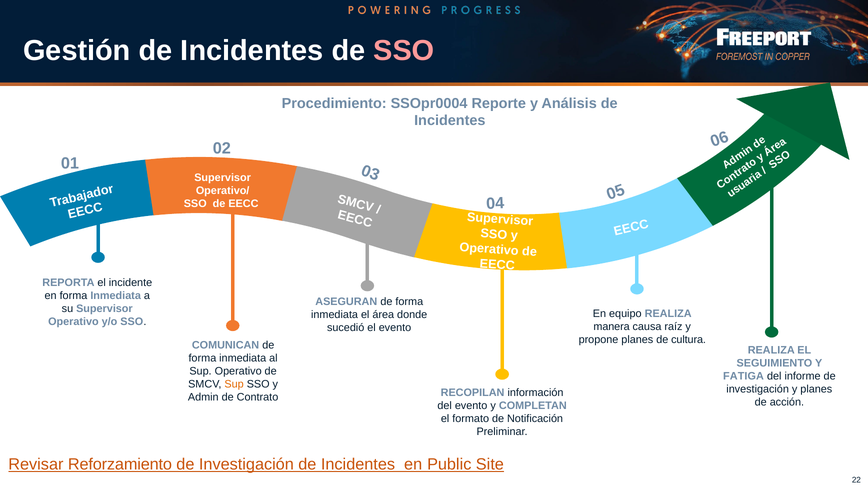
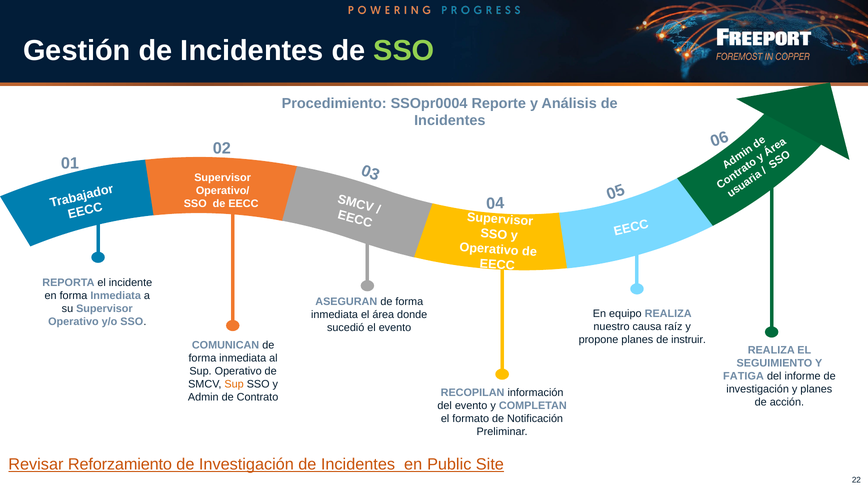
SSO at (404, 51) colour: pink -> light green
manera: manera -> nuestro
cultura: cultura -> instruir
